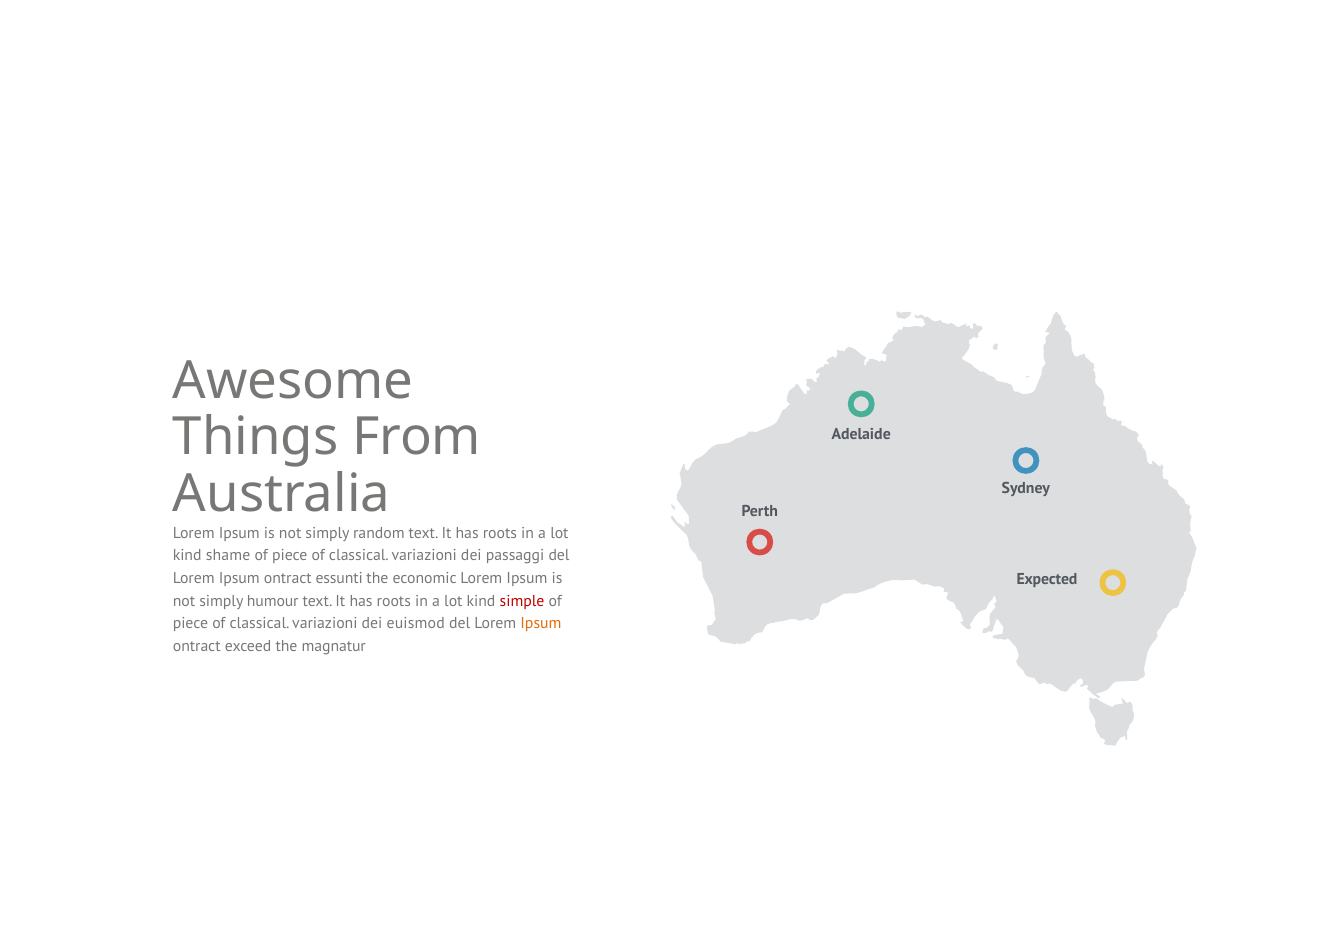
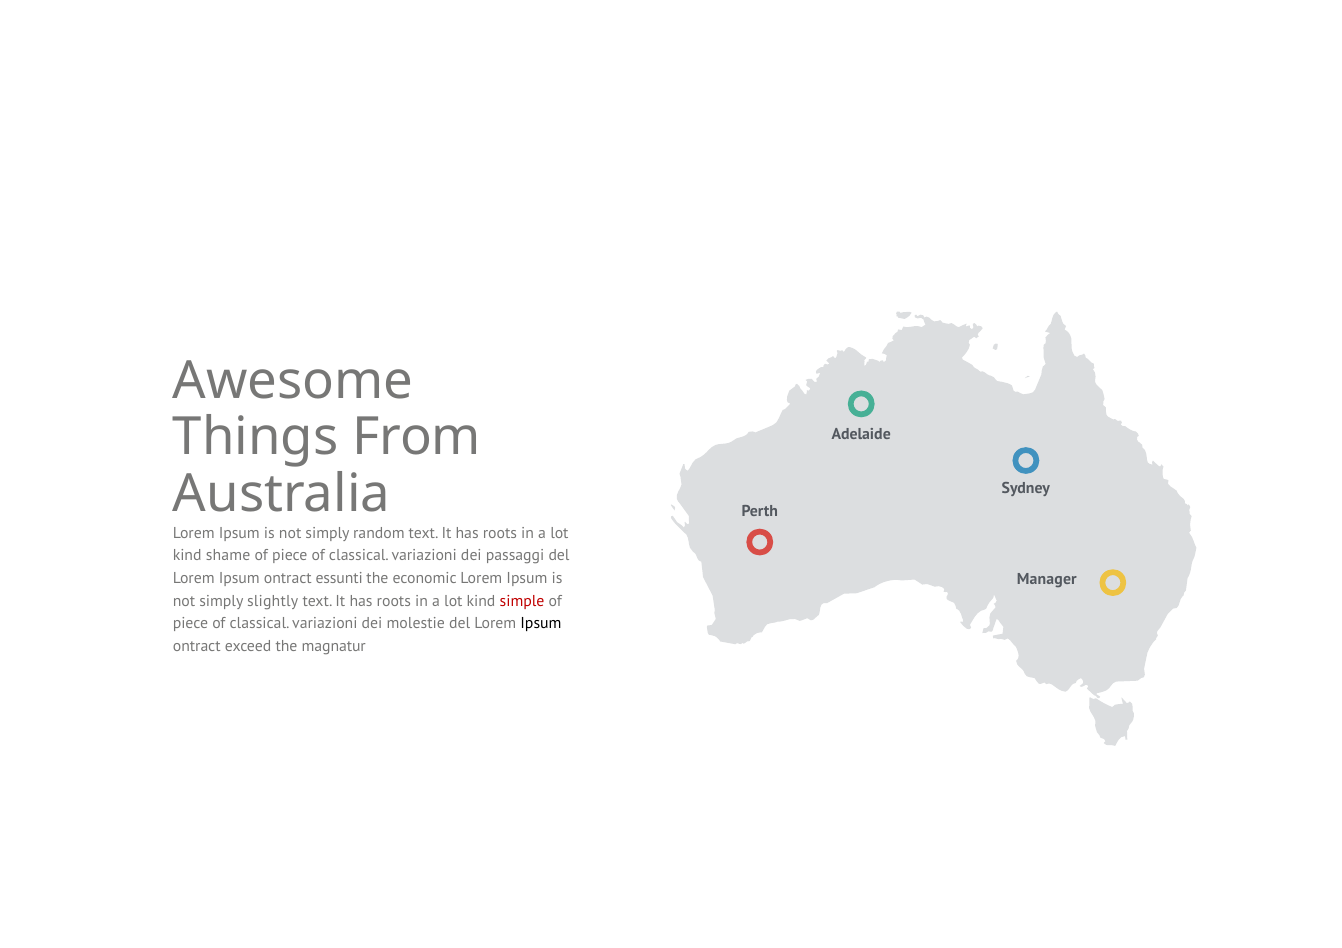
Expected: Expected -> Manager
humour: humour -> slightly
euismod: euismod -> molestie
Ipsum at (541, 624) colour: orange -> black
